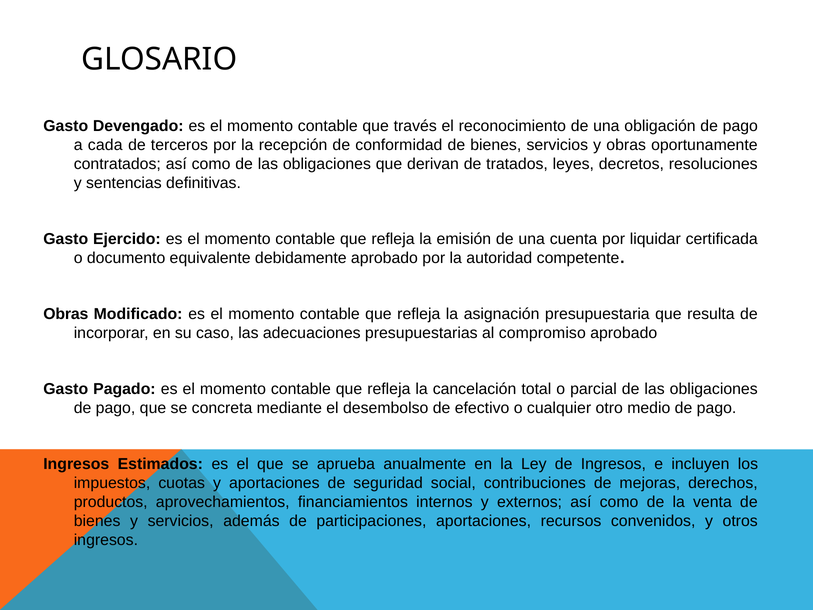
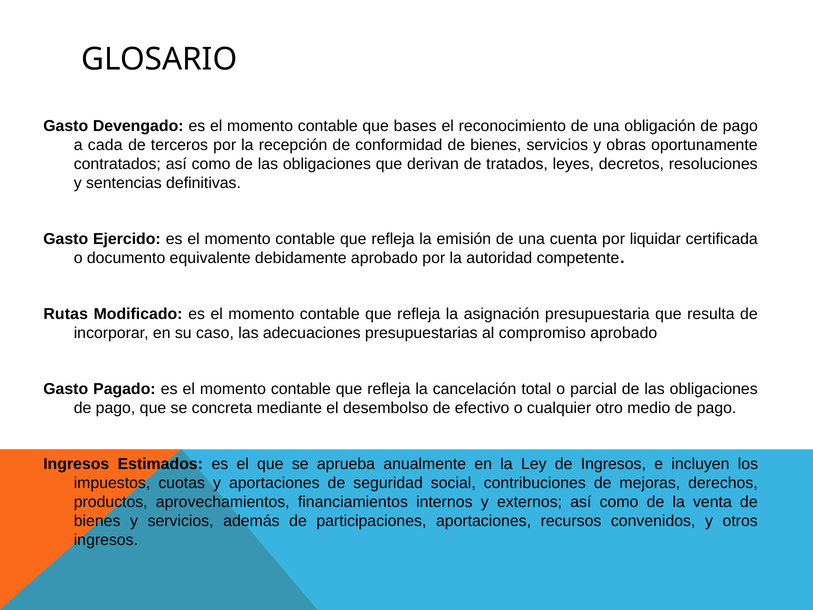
través: través -> bases
Obras at (66, 314): Obras -> Rutas
